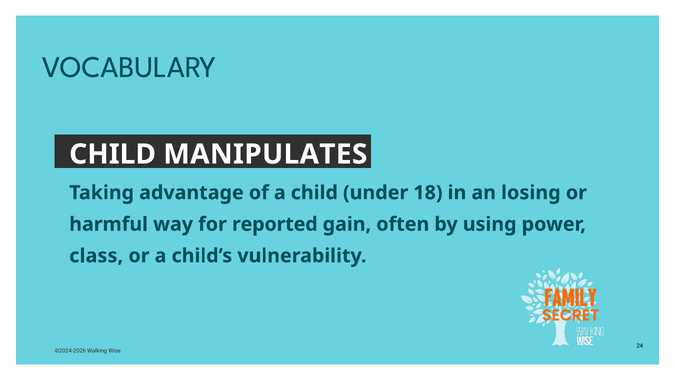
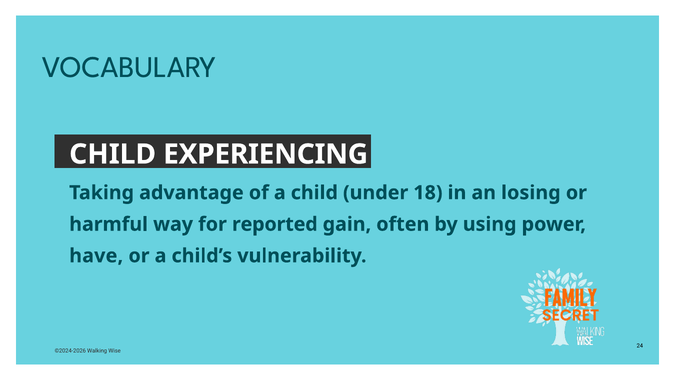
MANIPULATES: MANIPULATES -> EXPERIENCING
class: class -> have
